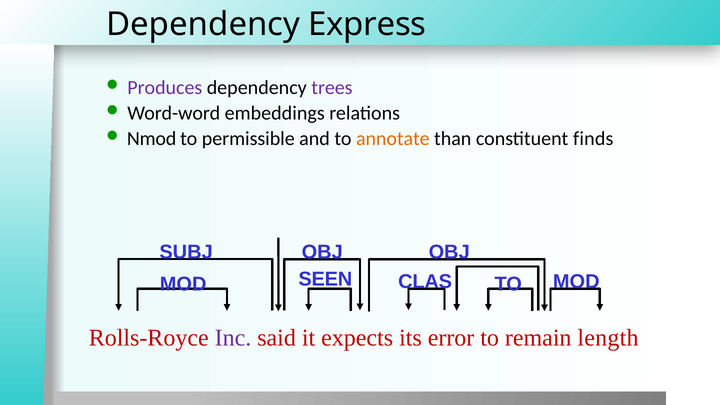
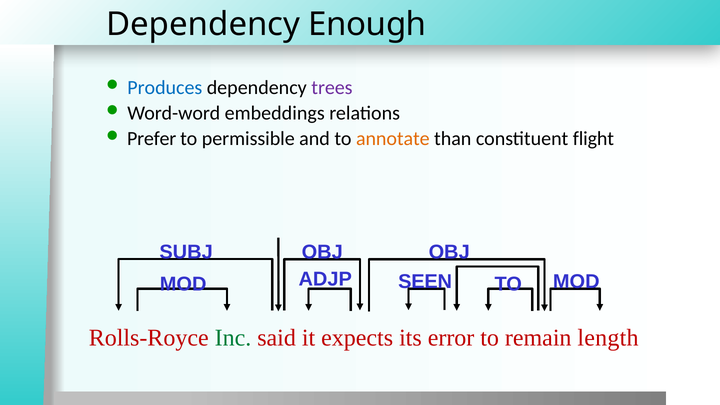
Express: Express -> Enough
Produces colour: purple -> blue
Nmod: Nmod -> Prefer
finds: finds -> flight
CLAS: CLAS -> SEEN
SEEN: SEEN -> ADJP
Inc colour: purple -> green
